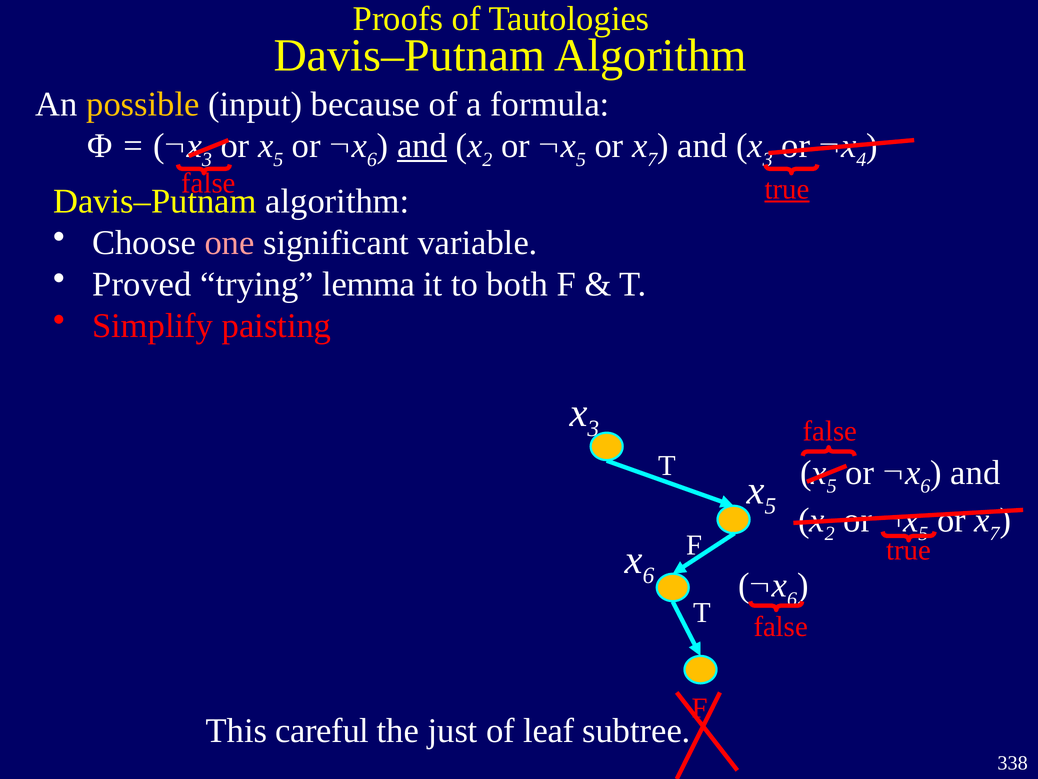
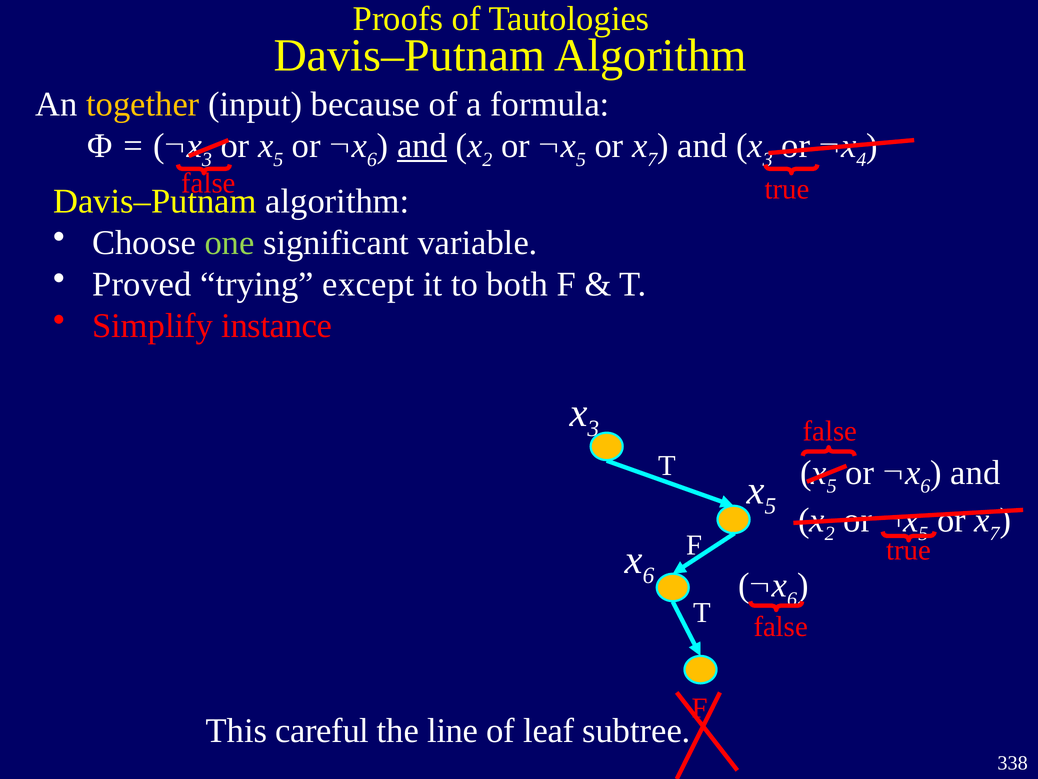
possible: possible -> together
true at (787, 189) underline: present -> none
one colour: pink -> light green
lemma: lemma -> except
paisting: paisting -> instance
just: just -> line
